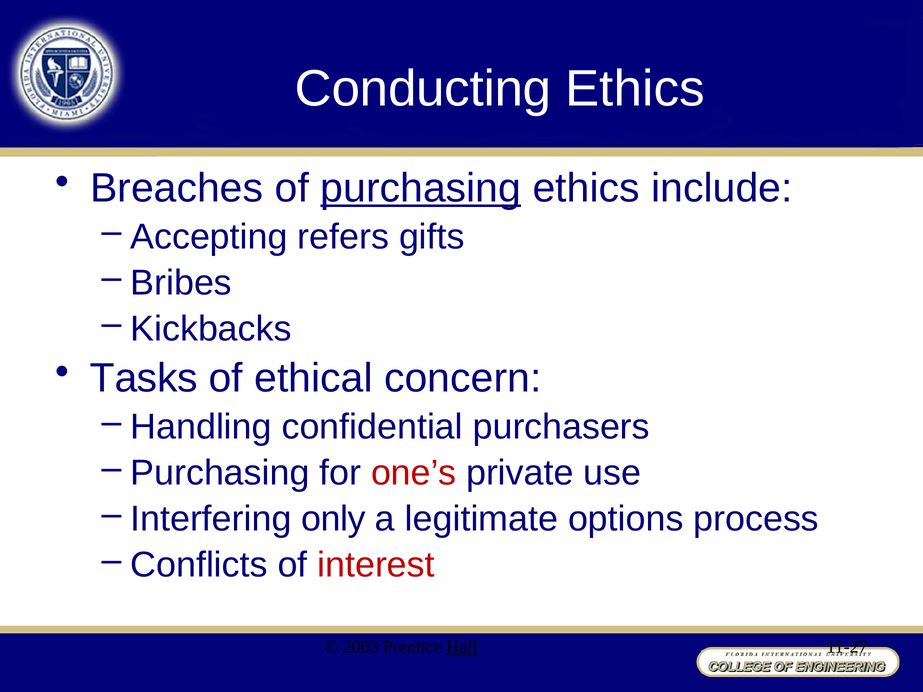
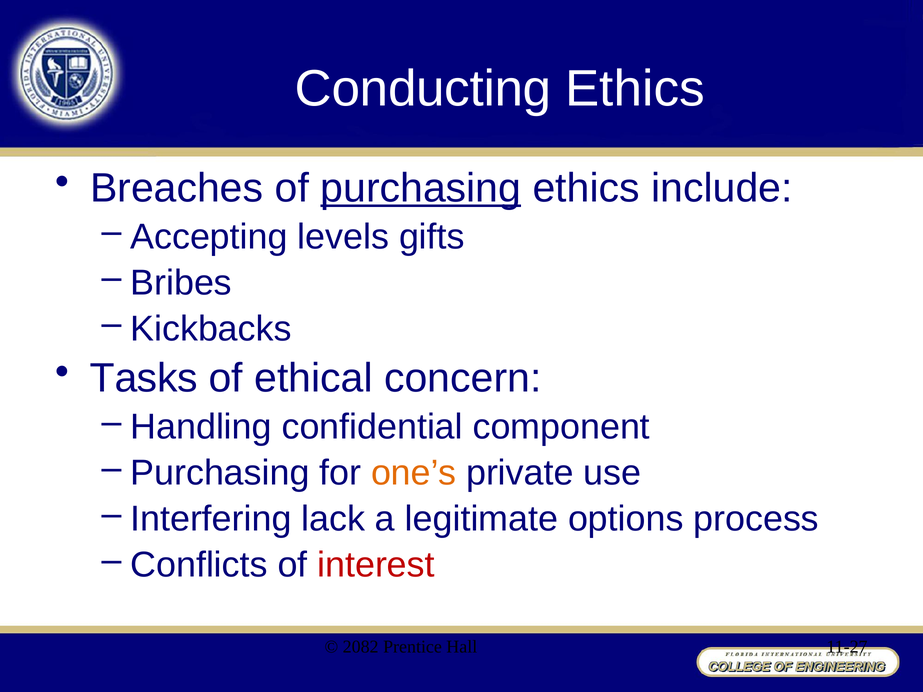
refers: refers -> levels
purchasers: purchasers -> component
one’s colour: red -> orange
only: only -> lack
2003: 2003 -> 2082
Hall underline: present -> none
